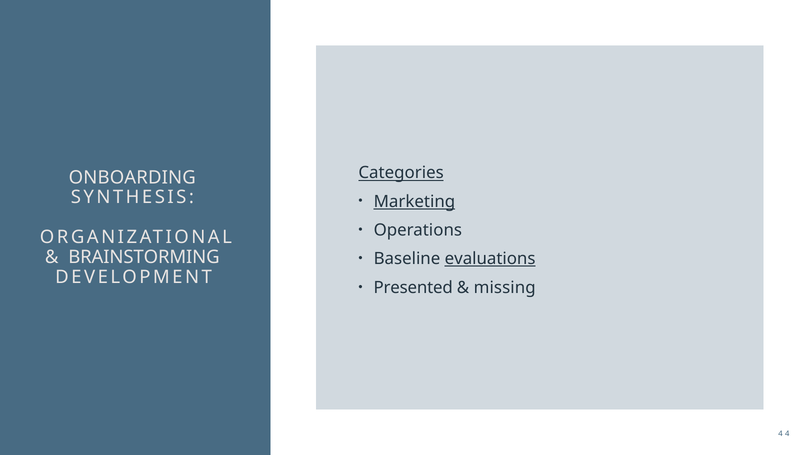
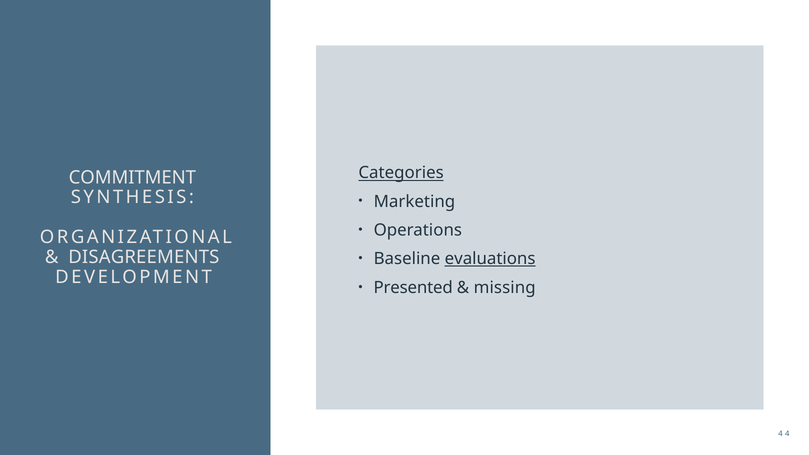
ONBOARDING: ONBOARDING -> COMMITMENT
Marketing underline: present -> none
BRAINSTORMING: BRAINSTORMING -> DISAGREEMENTS
